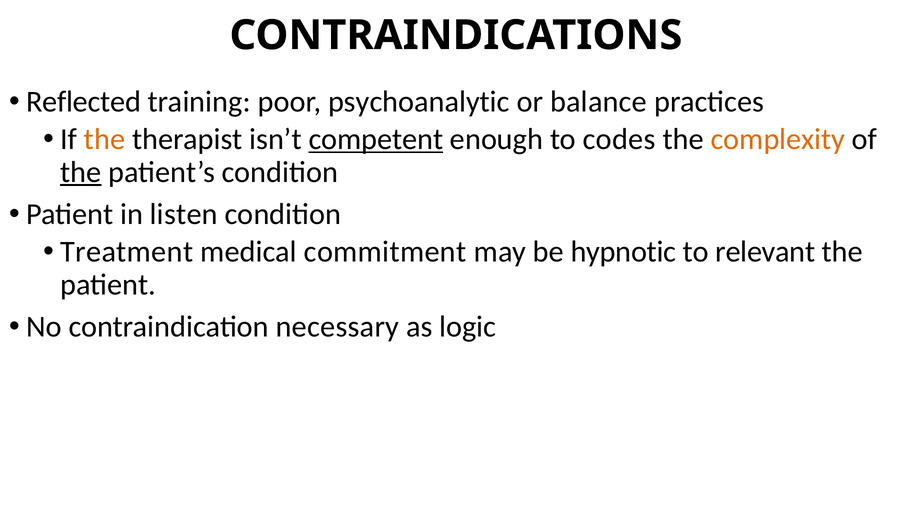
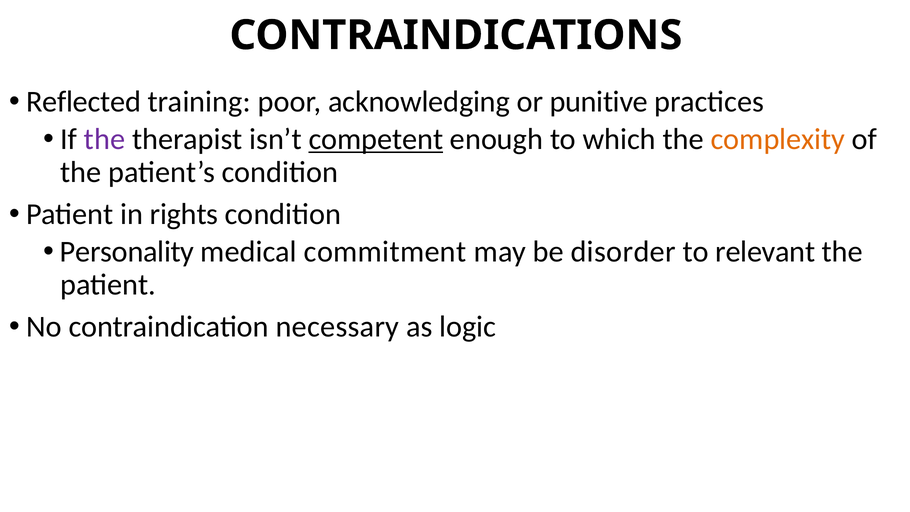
psychoanalytic: psychoanalytic -> acknowledging
balance: balance -> punitive
the at (105, 139) colour: orange -> purple
codes: codes -> which
the at (81, 172) underline: present -> none
listen: listen -> rights
Treatment: Treatment -> Personality
hypnotic: hypnotic -> disorder
